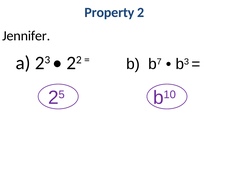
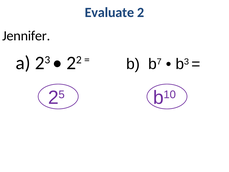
Property: Property -> Evaluate
